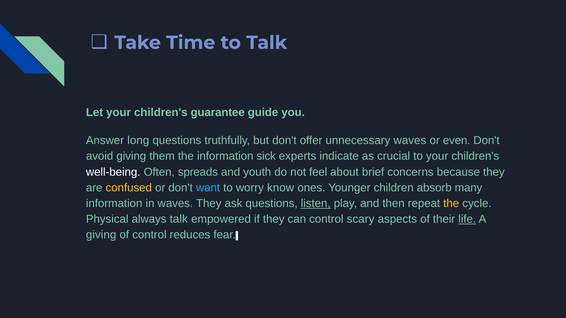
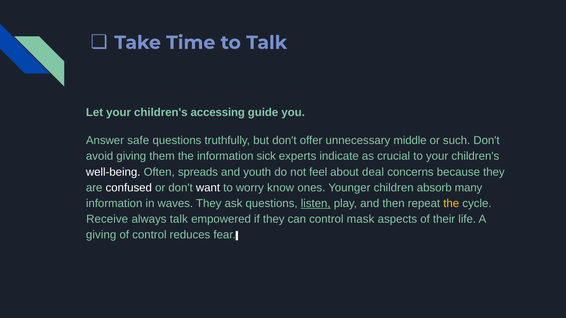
guarantee: guarantee -> accessing
long: long -> safe
unnecessary waves: waves -> middle
even: even -> such
brief: brief -> deal
confused colour: yellow -> white
want colour: light blue -> white
Physical: Physical -> Receive
scary: scary -> mask
life underline: present -> none
